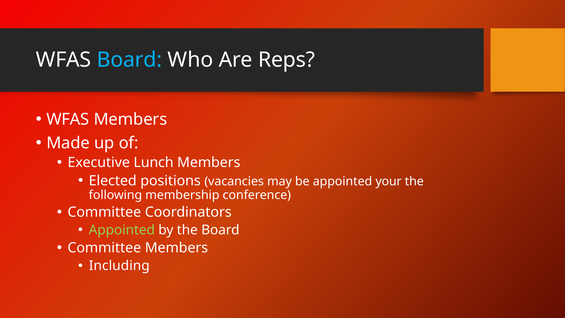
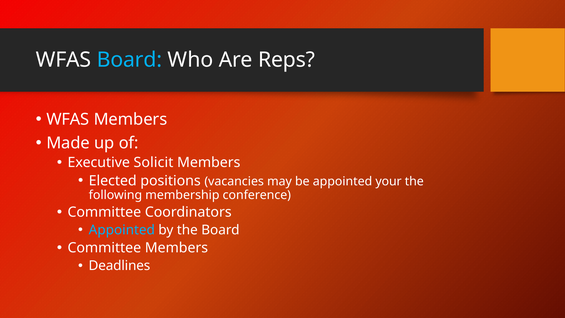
Lunch: Lunch -> Solicit
Appointed at (122, 230) colour: light green -> light blue
Including: Including -> Deadlines
